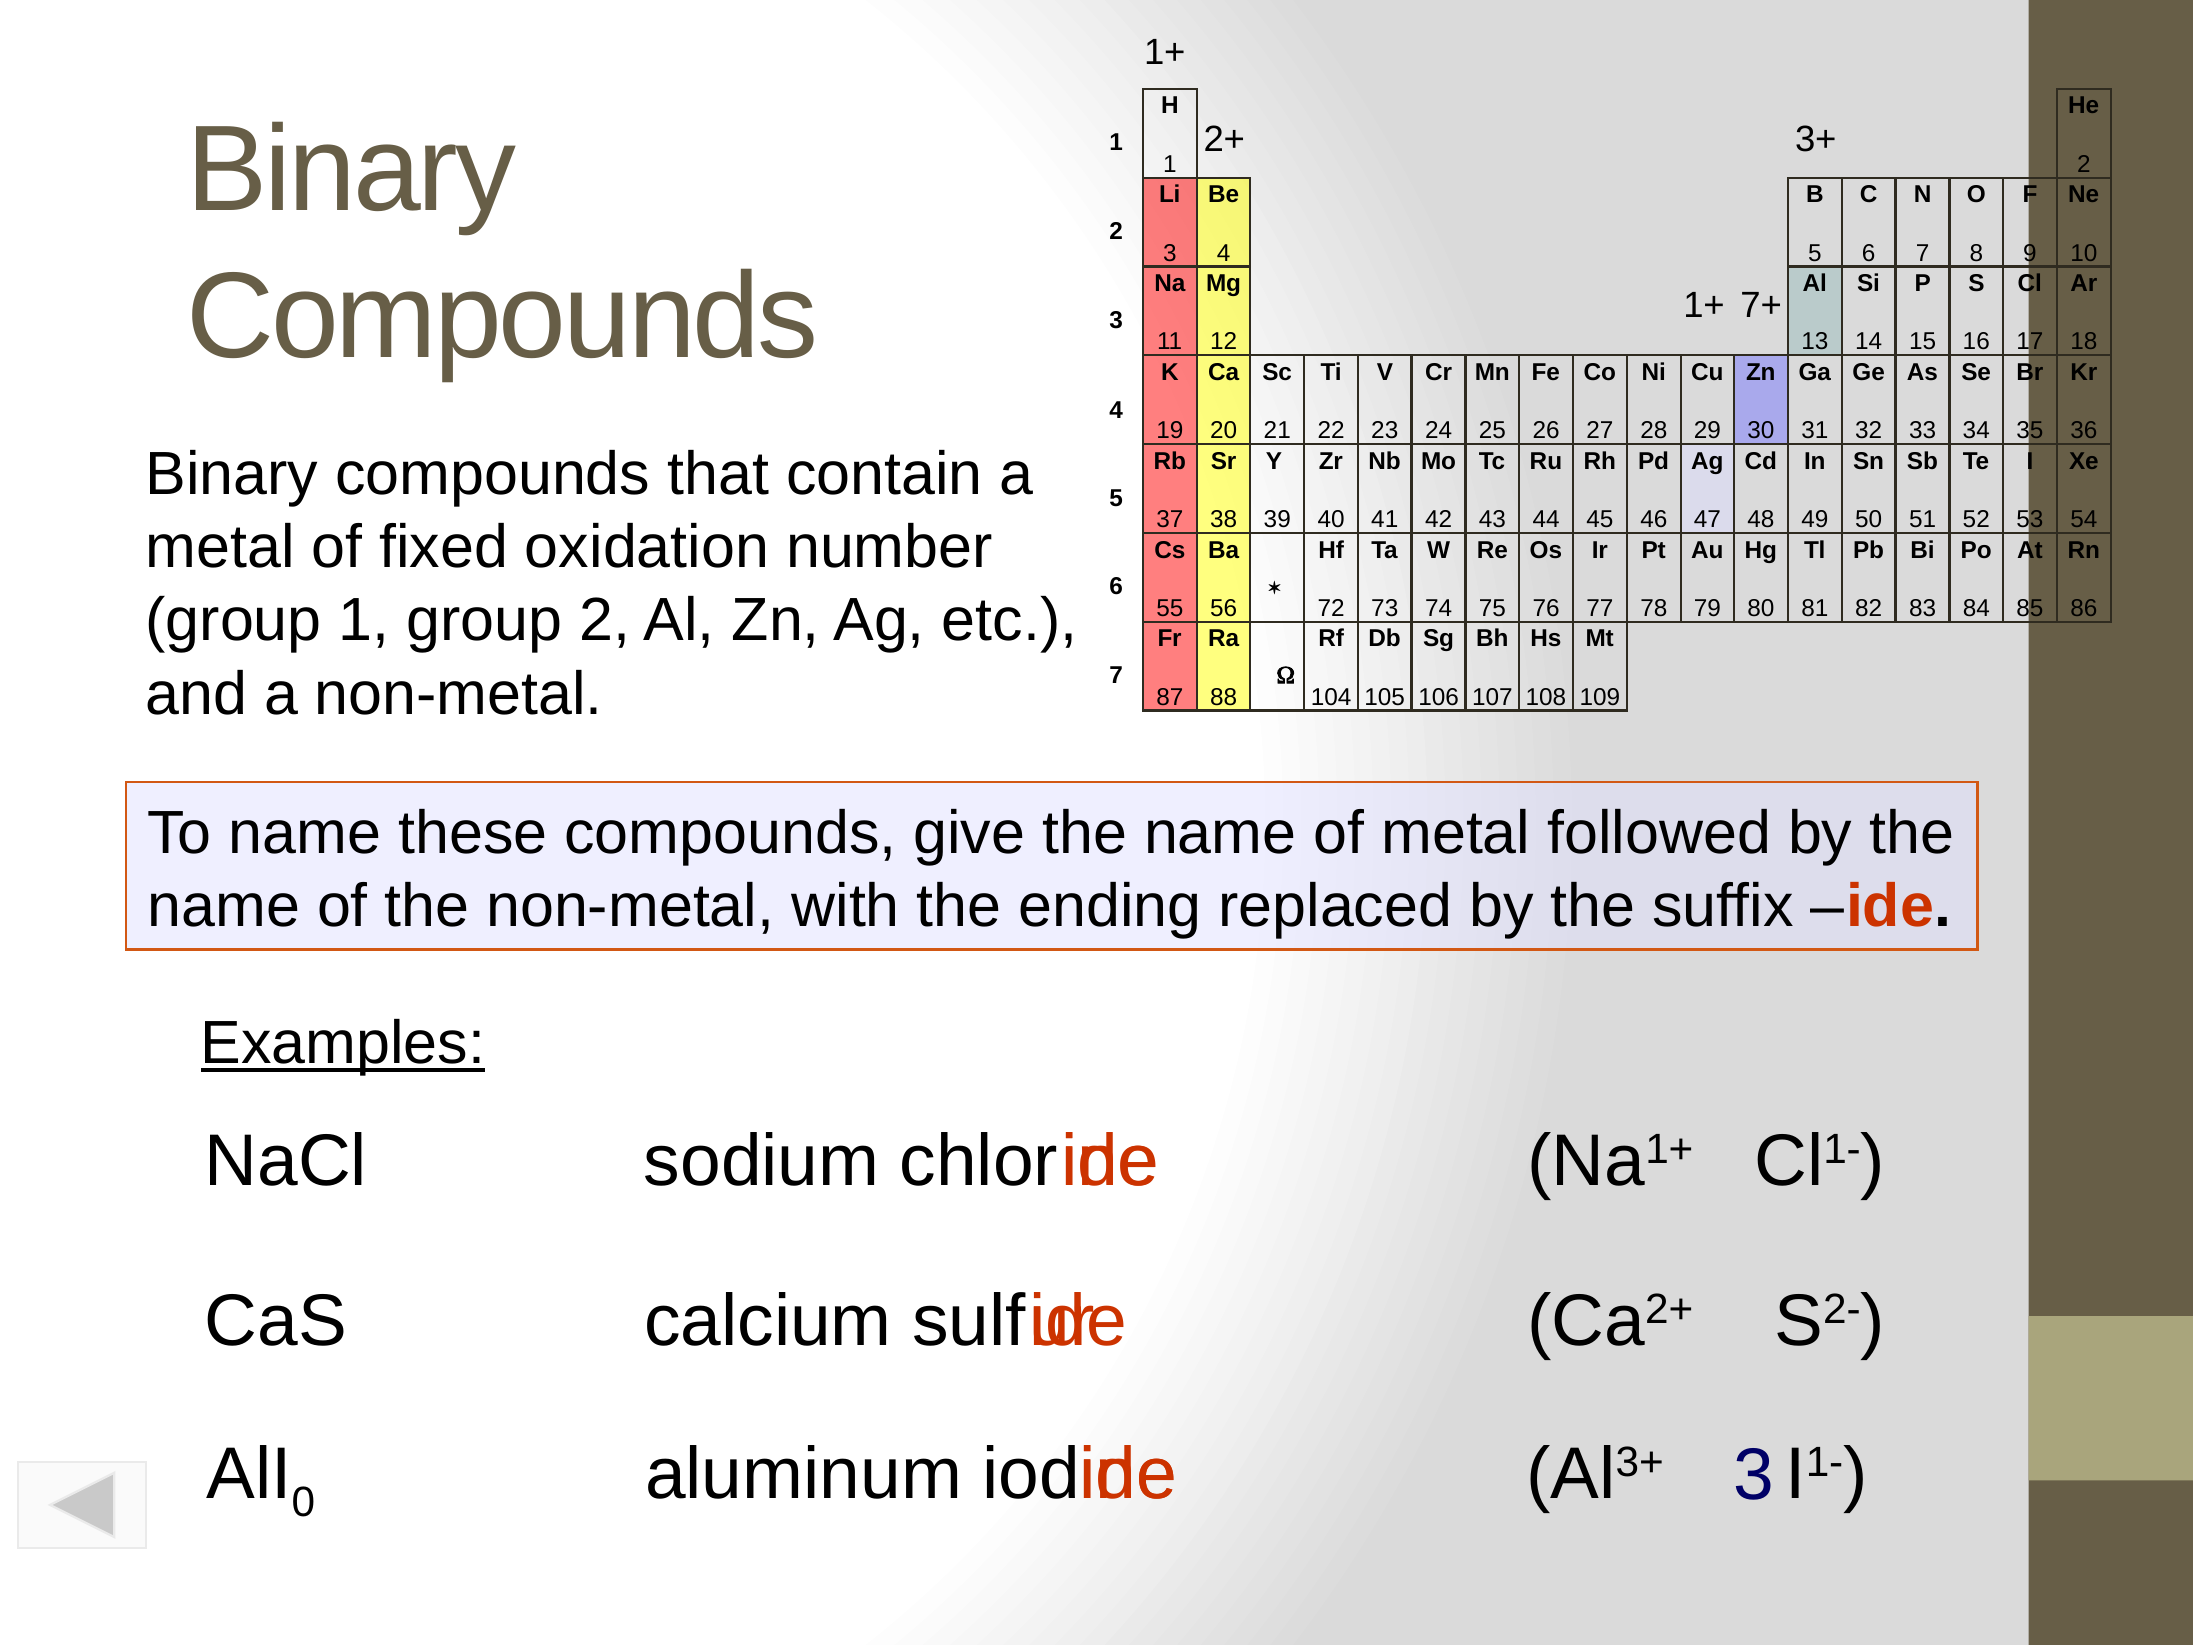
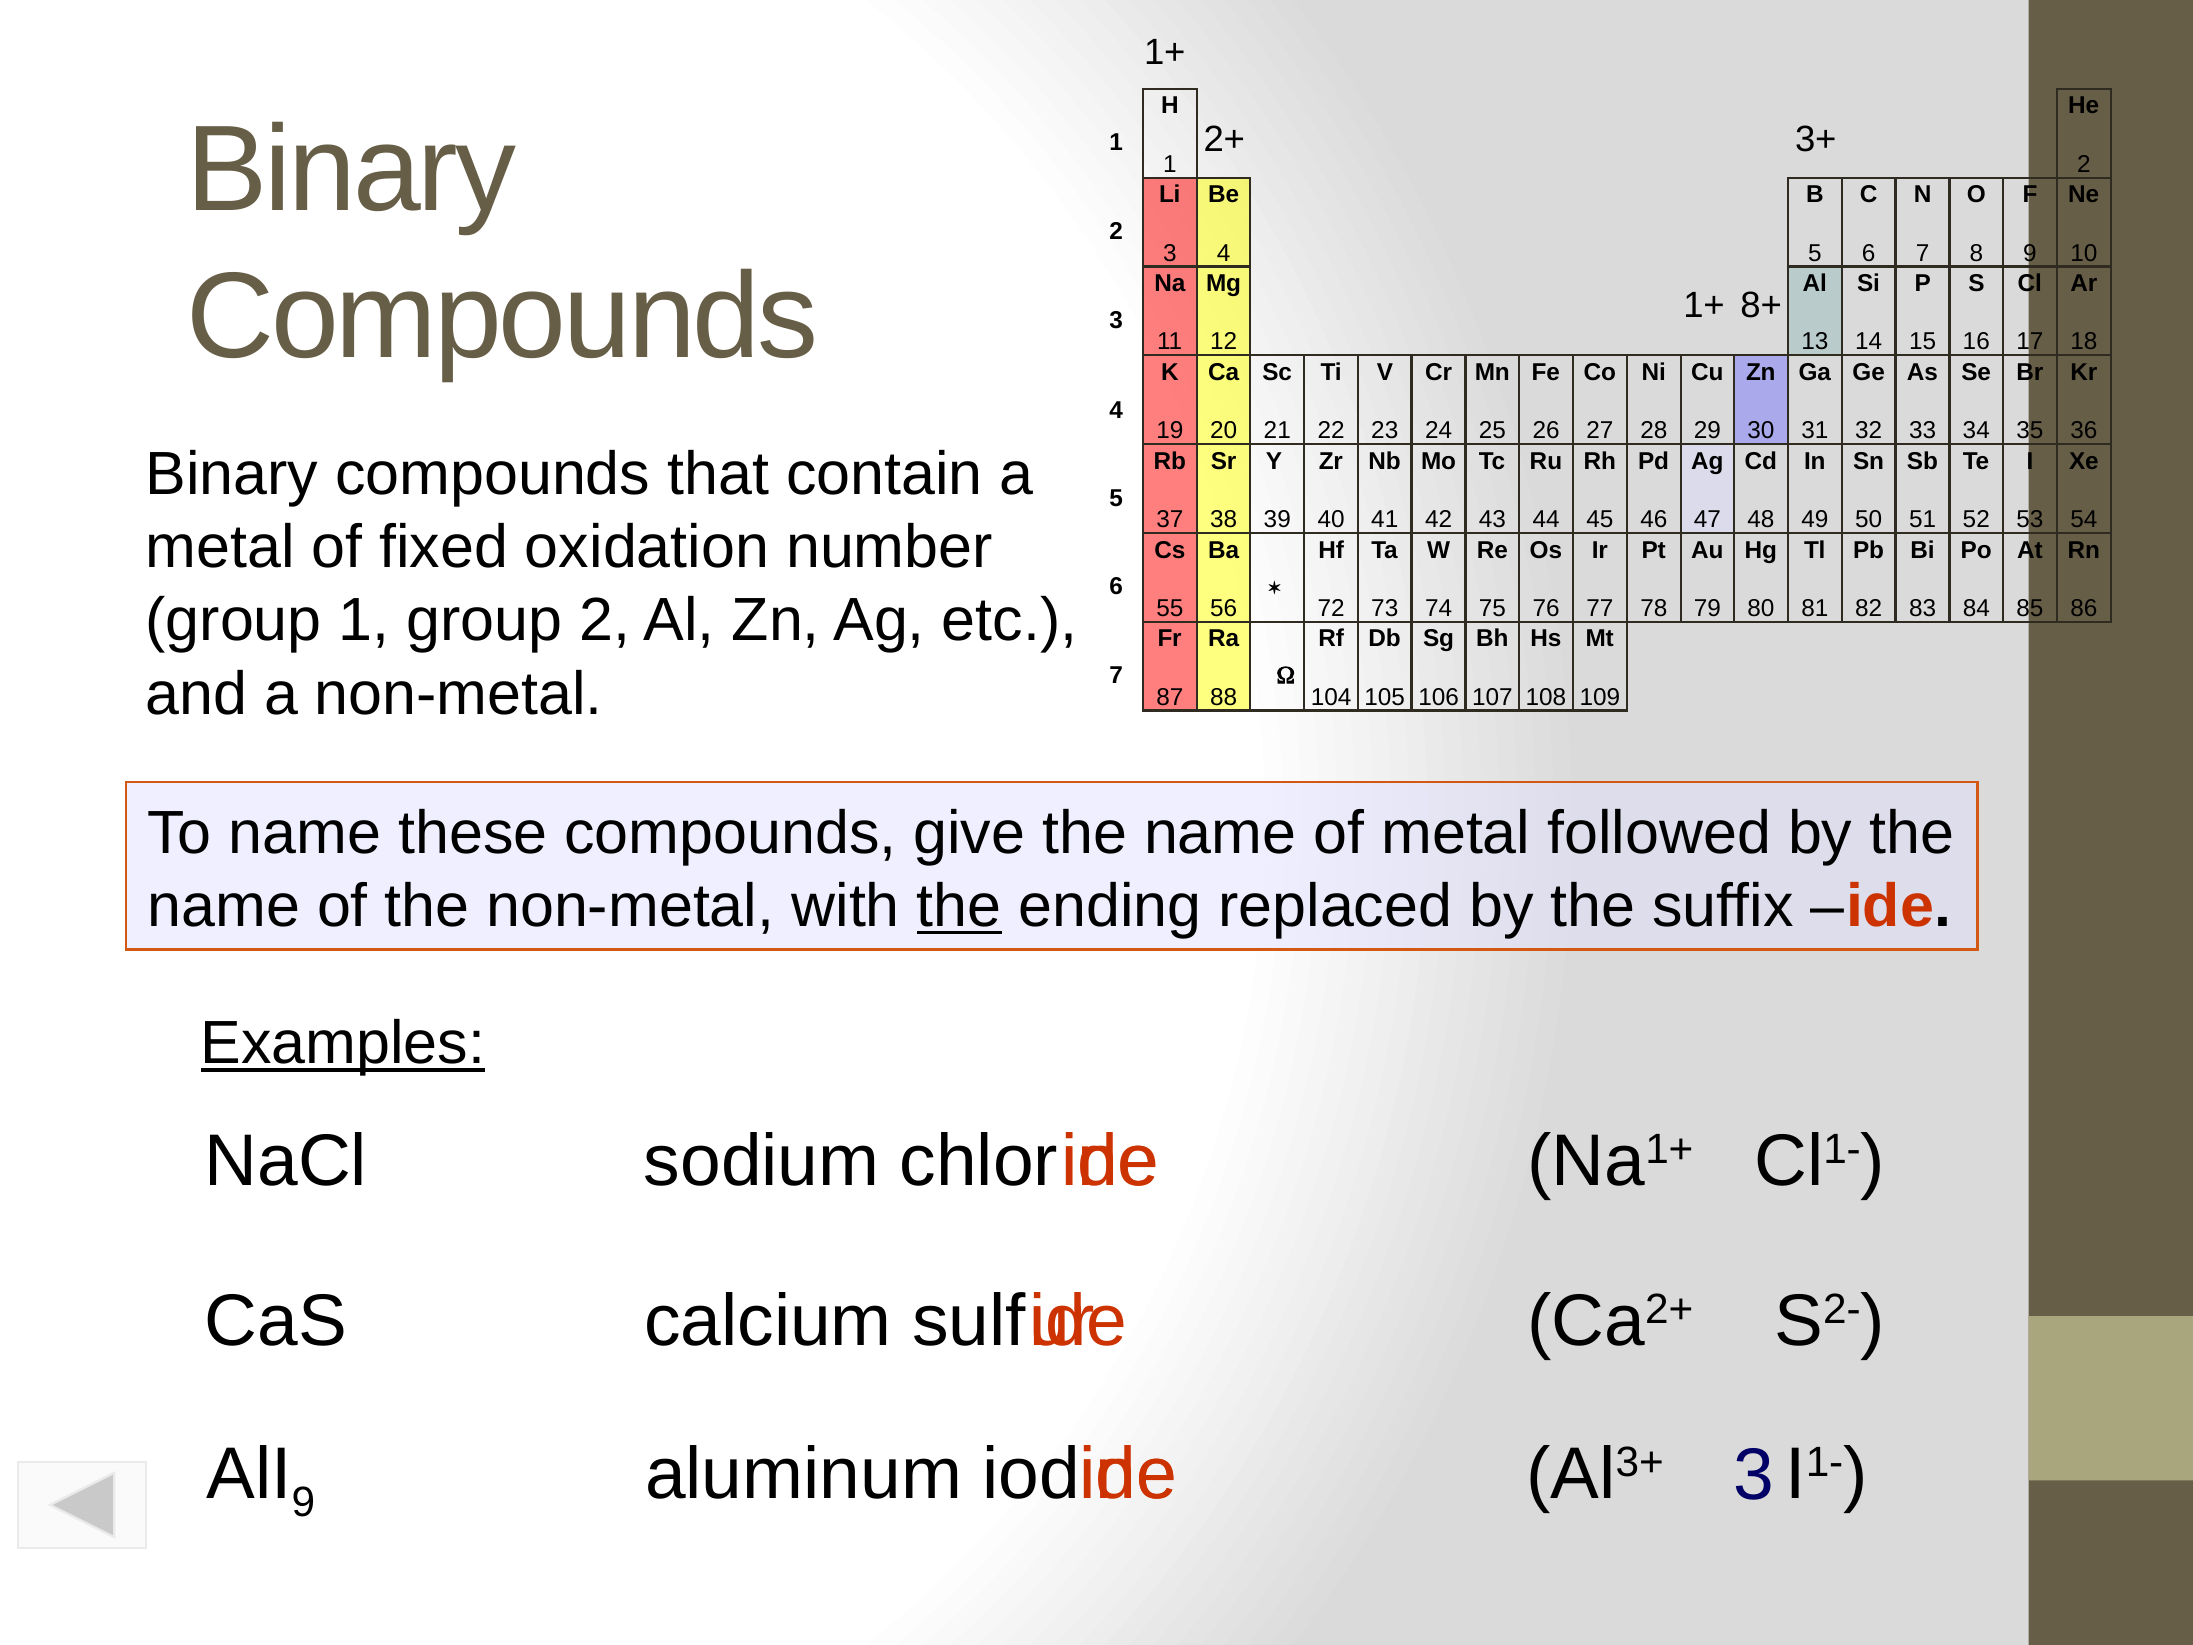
7+: 7+ -> 8+
the at (959, 906) underline: none -> present
0 at (303, 1502): 0 -> 9
